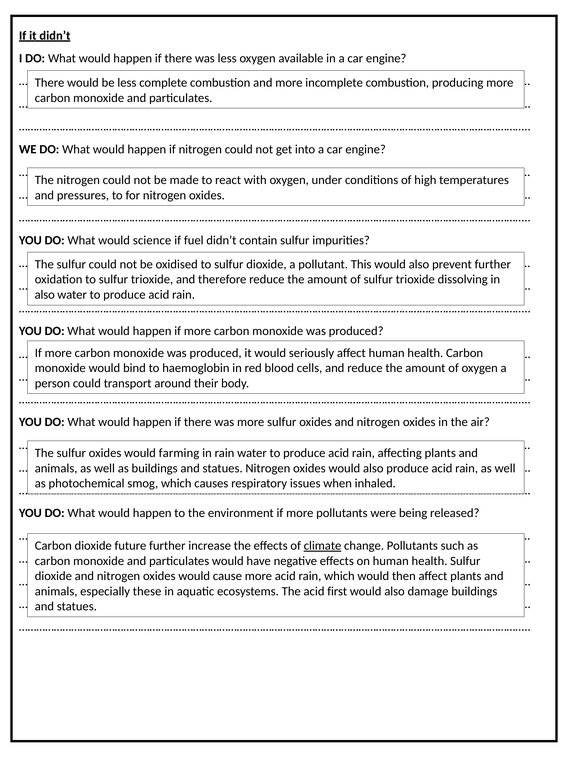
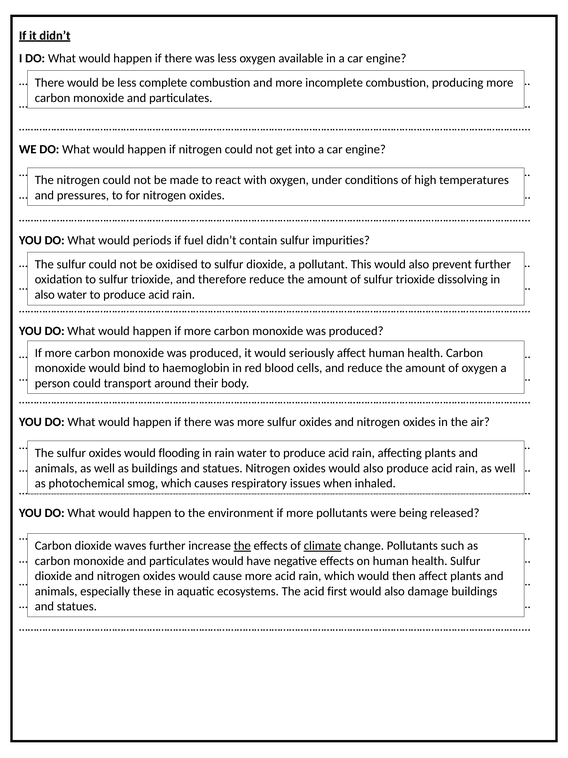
science: science -> periods
farming: farming -> flooding
future: future -> waves
the at (242, 545) underline: none -> present
